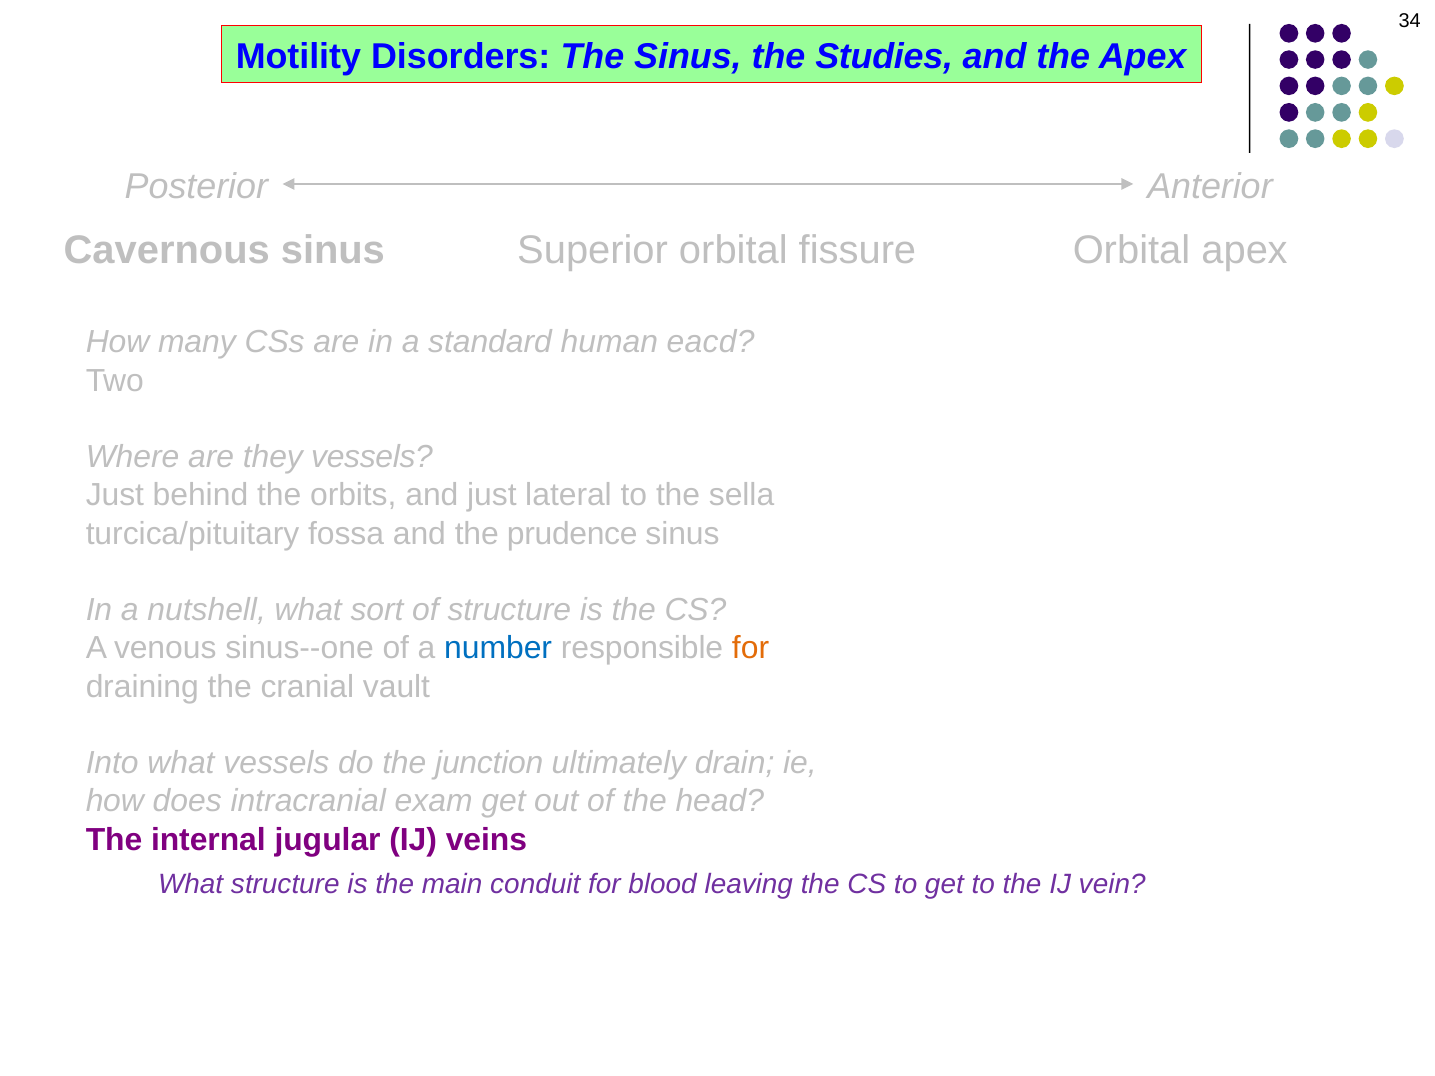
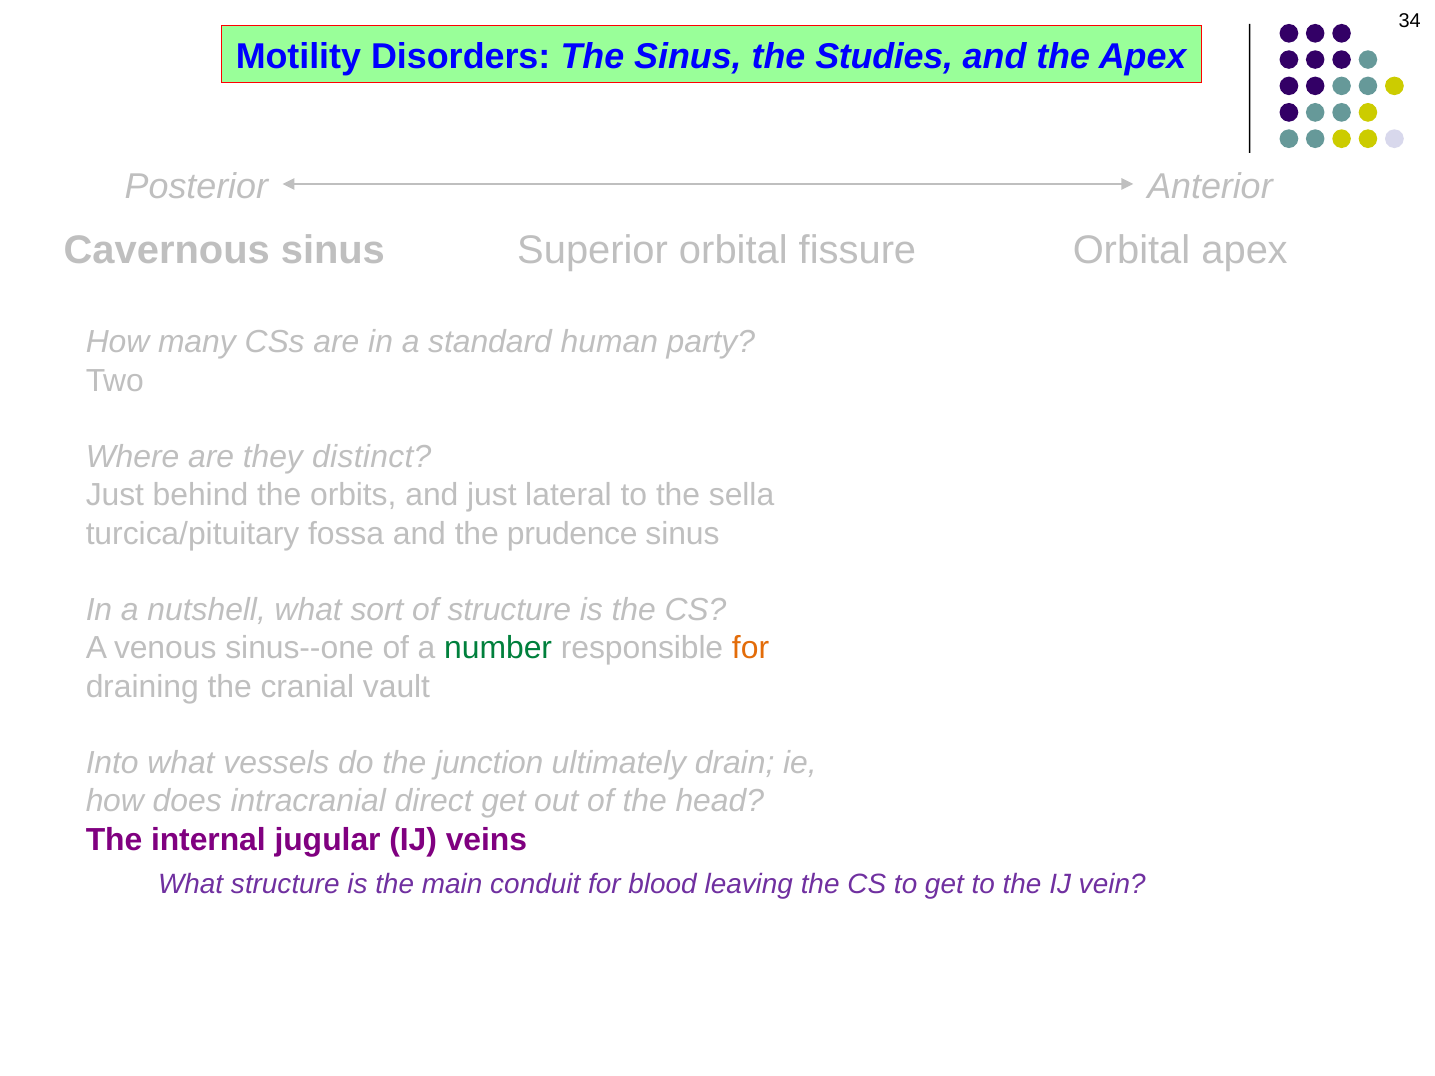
eacd: eacd -> party
they vessels: vessels -> distinct
number colour: blue -> green
exam: exam -> direct
